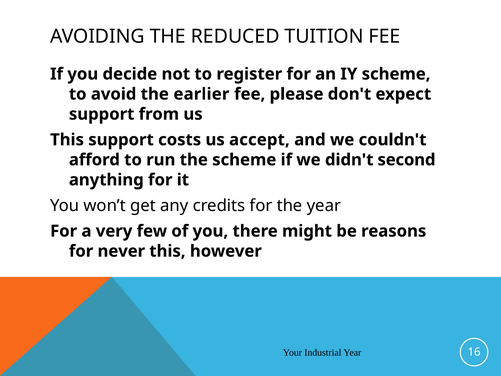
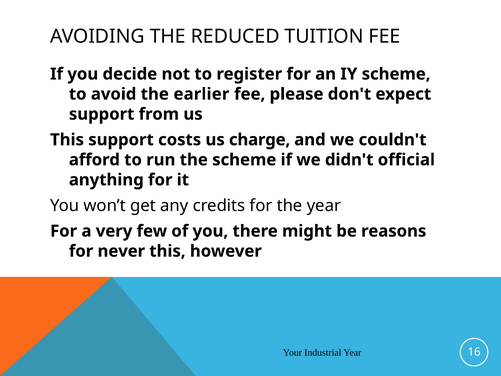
accept: accept -> charge
second: second -> official
